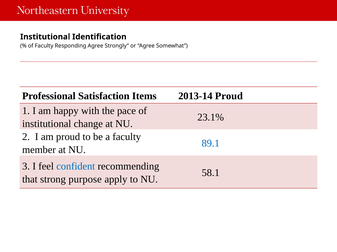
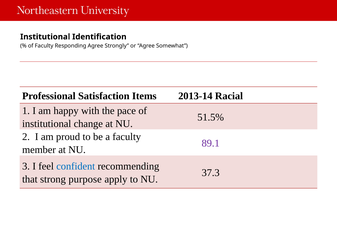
2013-14 Proud: Proud -> Racial
23.1%: 23.1% -> 51.5%
89.1 colour: blue -> purple
58.1: 58.1 -> 37.3
